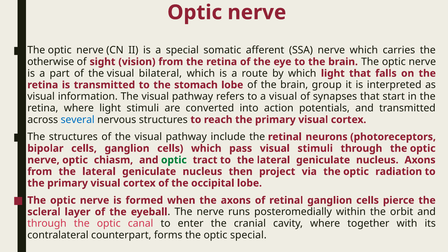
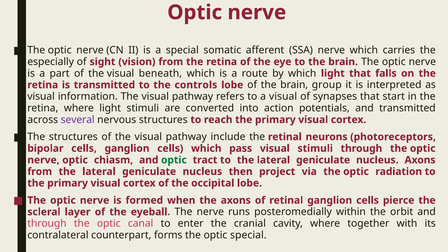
otherwise: otherwise -> especially
bilateral: bilateral -> beneath
stomach: stomach -> controls
several colour: blue -> purple
